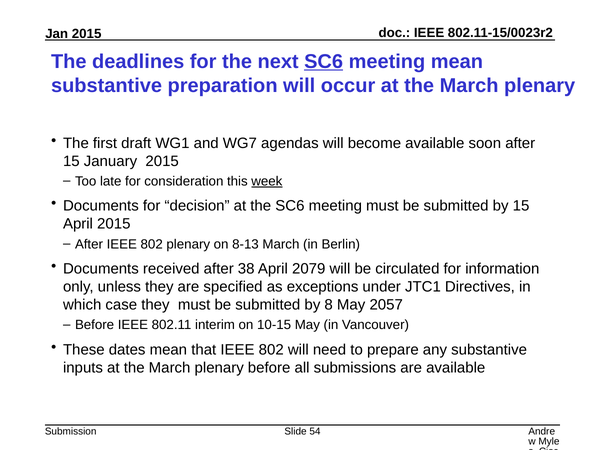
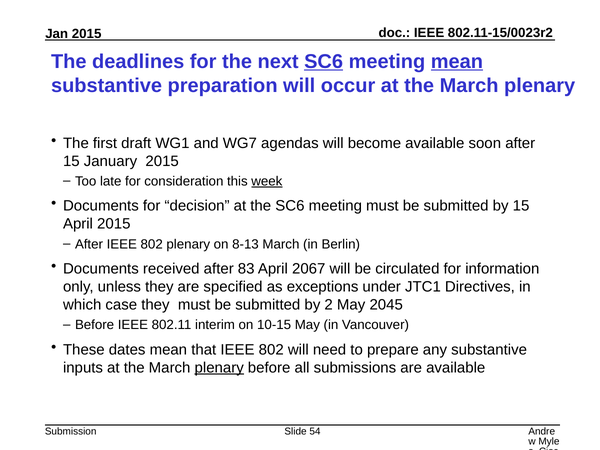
mean at (457, 61) underline: none -> present
38: 38 -> 83
2079: 2079 -> 2067
8: 8 -> 2
2057: 2057 -> 2045
plenary at (219, 368) underline: none -> present
